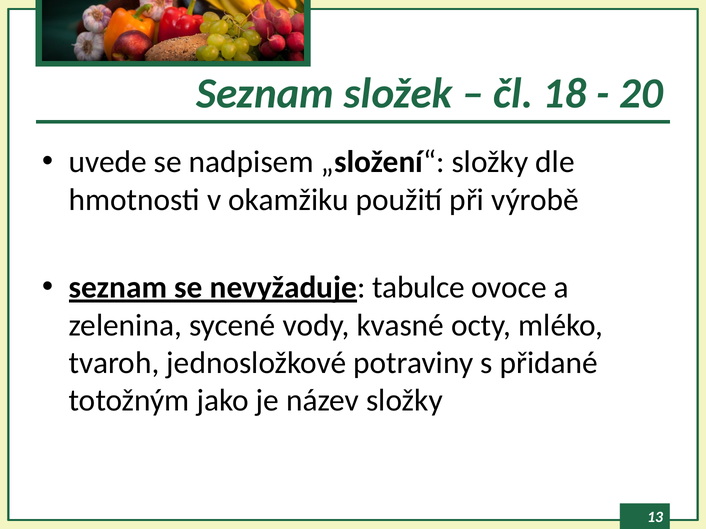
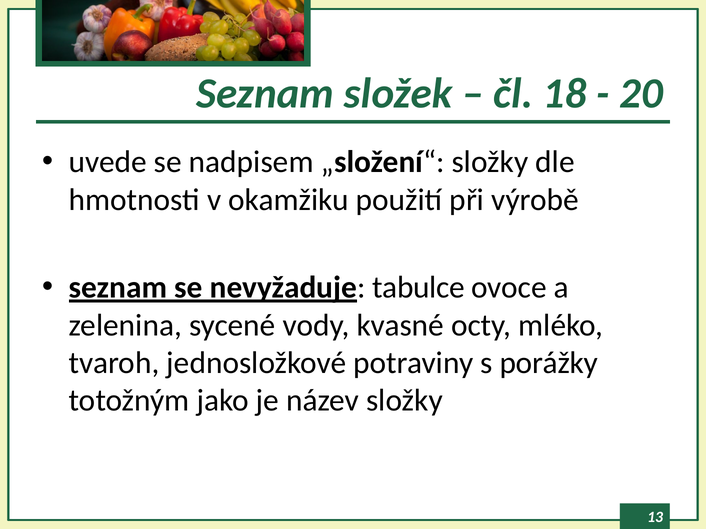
přidané: přidané -> porážky
